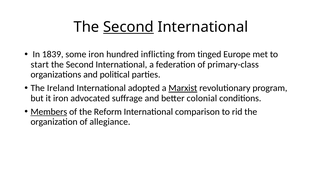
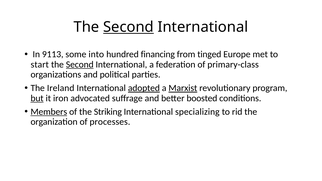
1839: 1839 -> 9113
some iron: iron -> into
inflicting: inflicting -> financing
Second at (80, 65) underline: none -> present
adopted underline: none -> present
but underline: none -> present
colonial: colonial -> boosted
Reform: Reform -> Striking
comparison: comparison -> specializing
allegiance: allegiance -> processes
